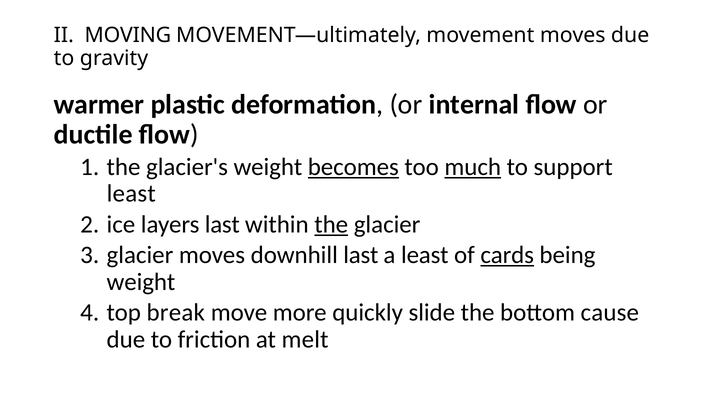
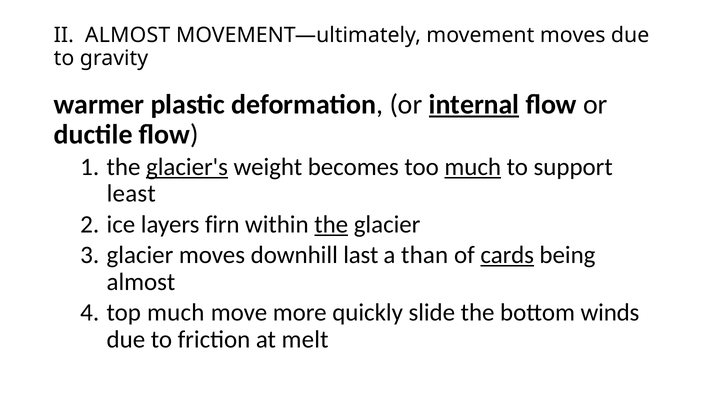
II MOVING: MOVING -> ALMOST
internal underline: none -> present
glacier's underline: none -> present
becomes underline: present -> none
layers last: last -> firn
a least: least -> than
weight at (141, 282): weight -> almost
top break: break -> much
cause: cause -> winds
